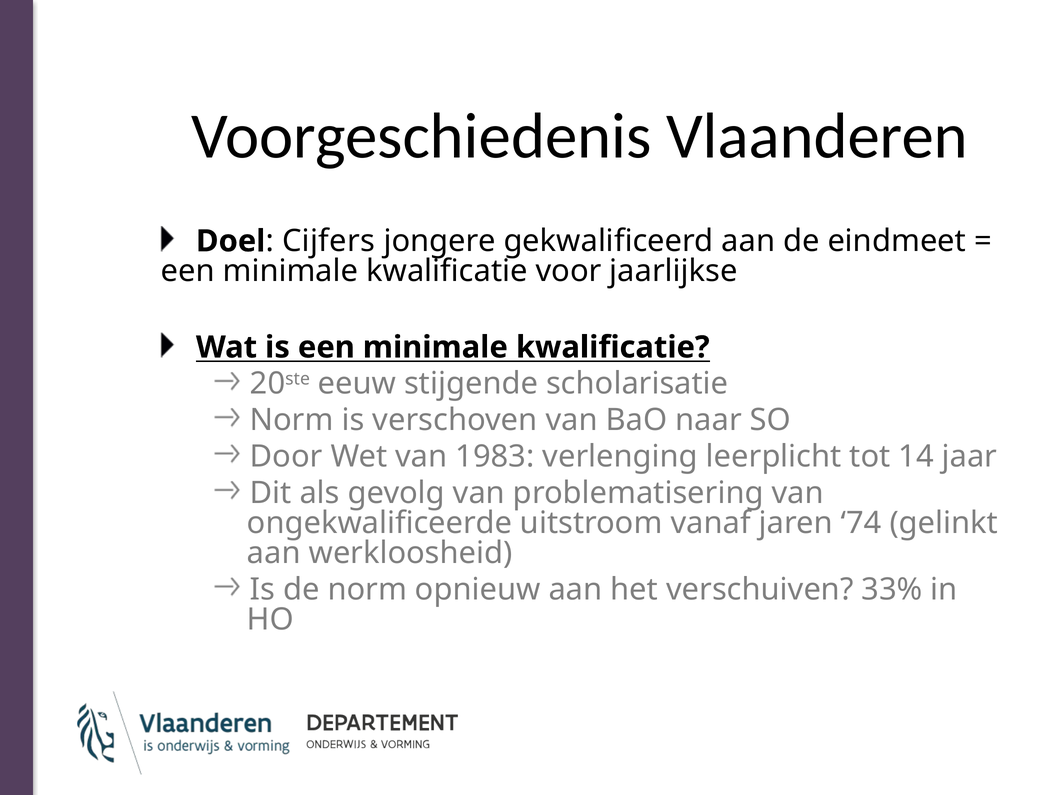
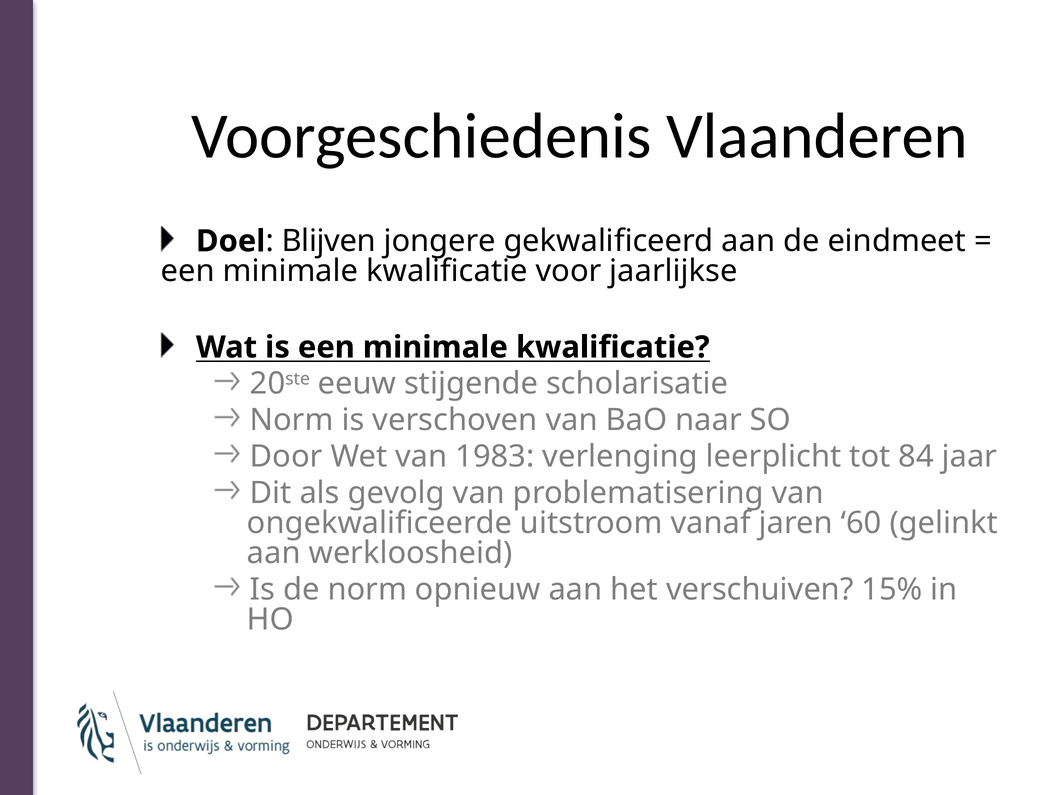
Cijfers: Cijfers -> Blijven
14: 14 -> 84
74: 74 -> 60
33%: 33% -> 15%
